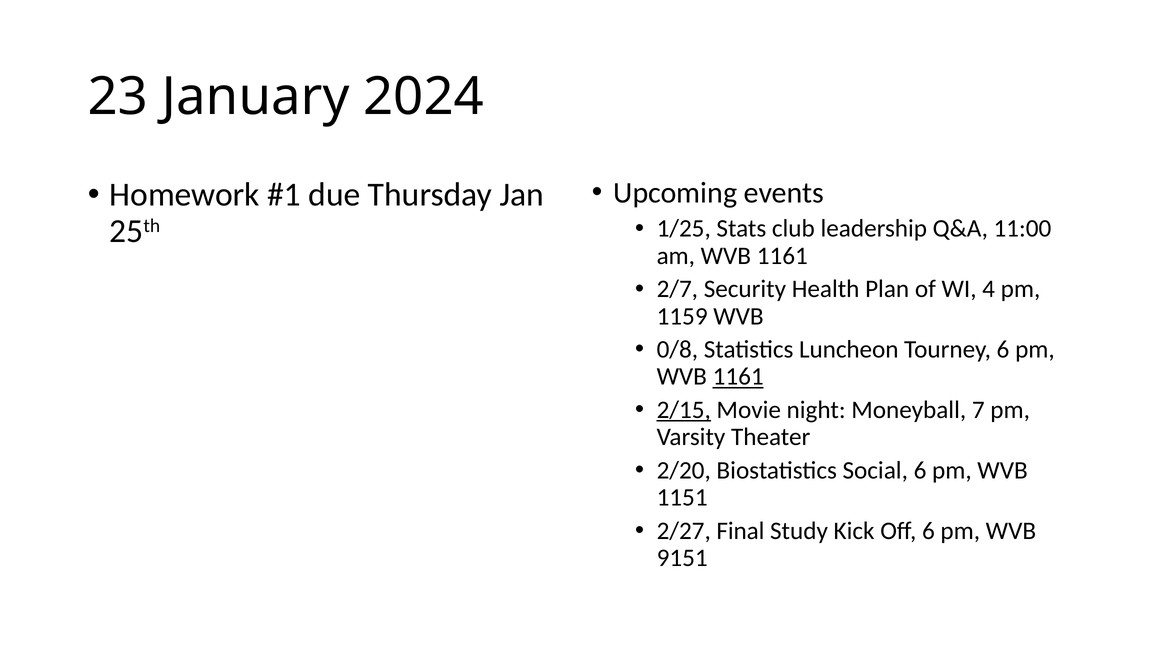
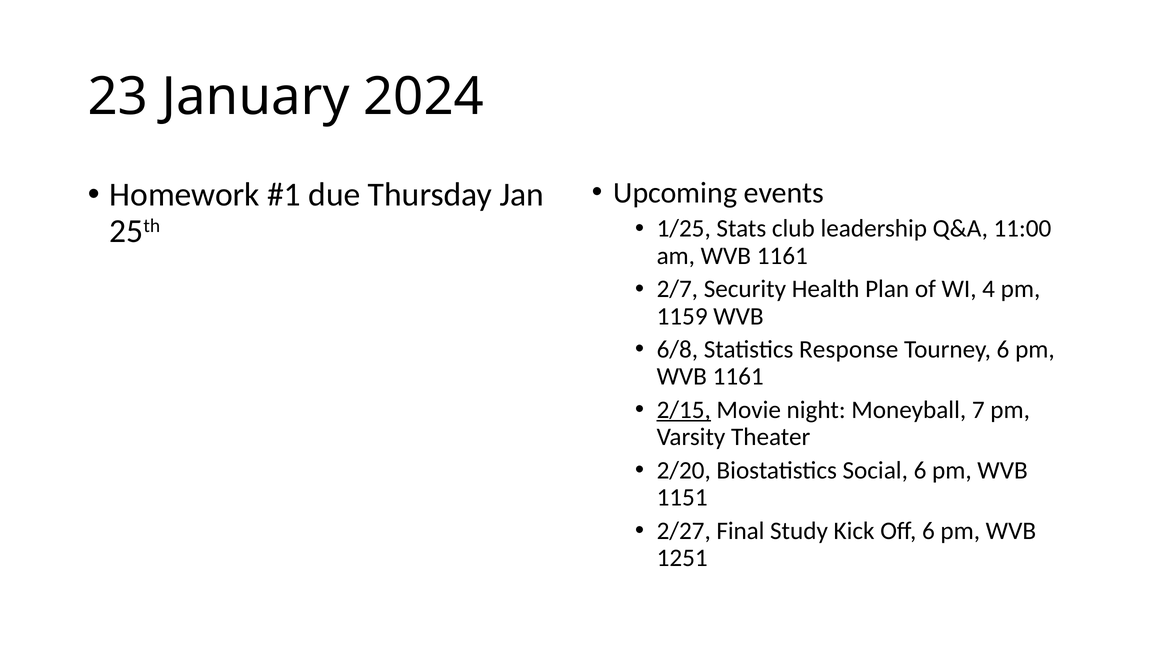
0/8: 0/8 -> 6/8
Luncheon: Luncheon -> Response
1161 at (738, 377) underline: present -> none
9151: 9151 -> 1251
